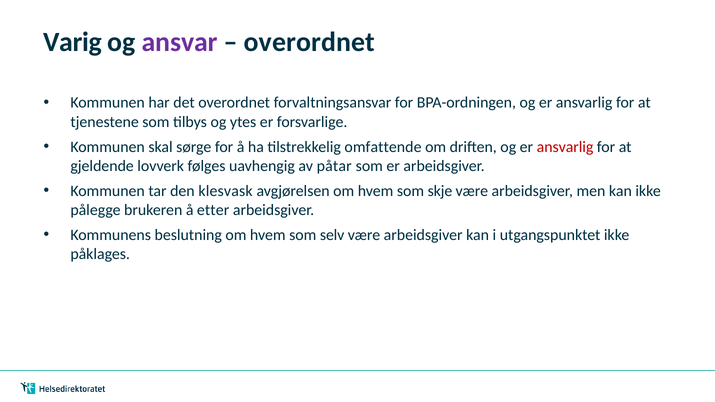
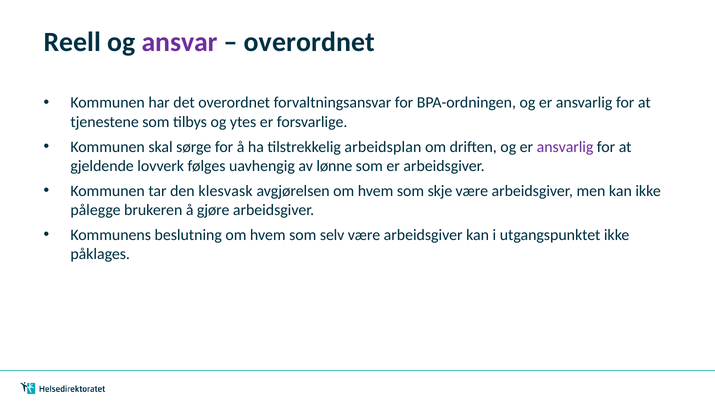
Varig: Varig -> Reell
omfattende: omfattende -> arbeidsplan
ansvarlig at (565, 147) colour: red -> purple
påtar: påtar -> lønne
etter: etter -> gjøre
